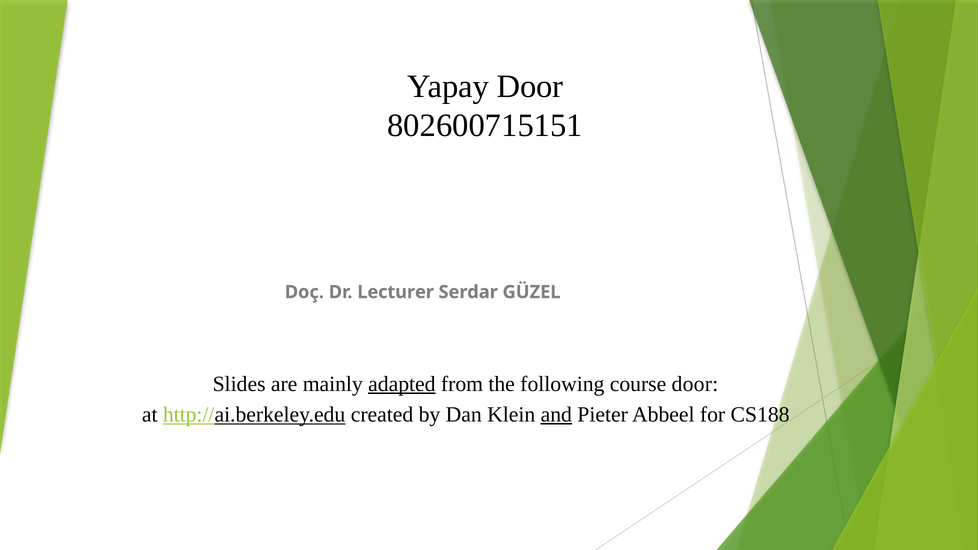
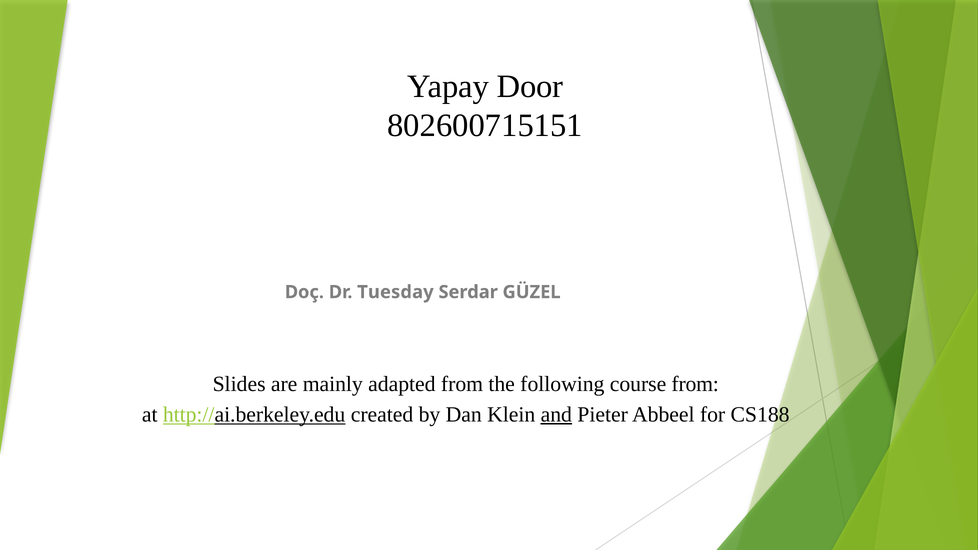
Lecturer: Lecturer -> Tuesday
adapted underline: present -> none
course door: door -> from
